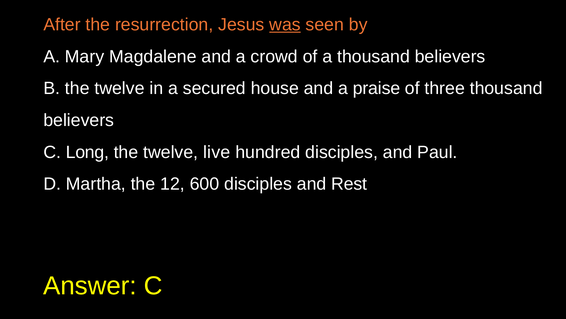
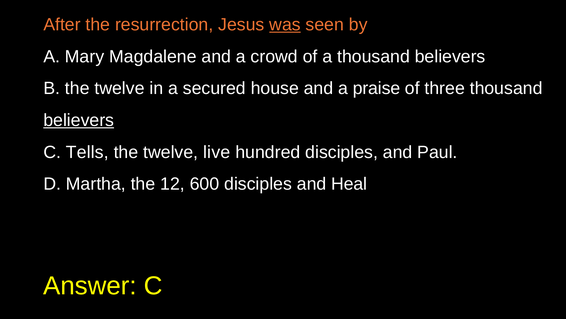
believers at (79, 120) underline: none -> present
Long: Long -> Tells
Rest: Rest -> Heal
